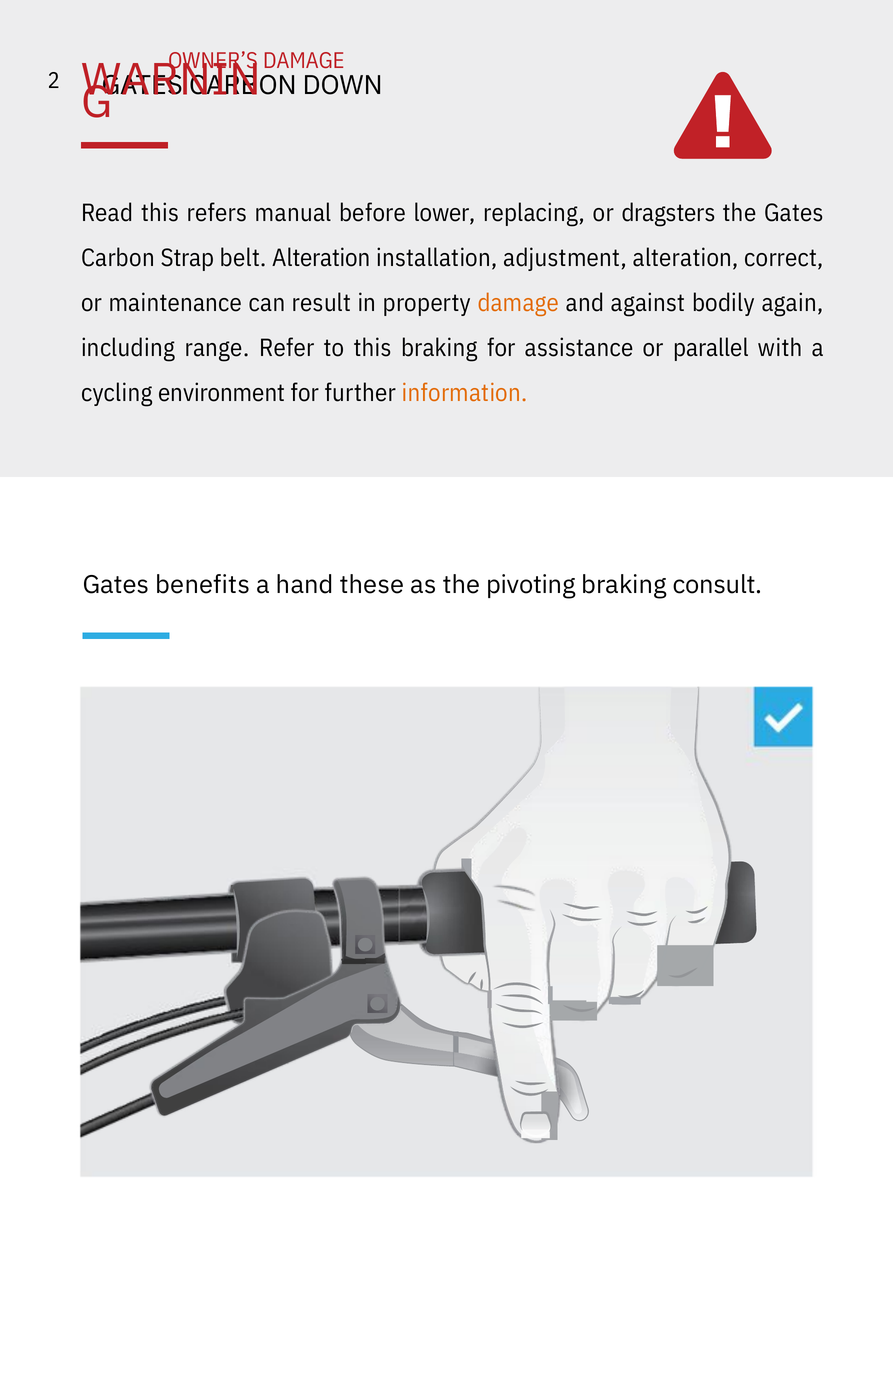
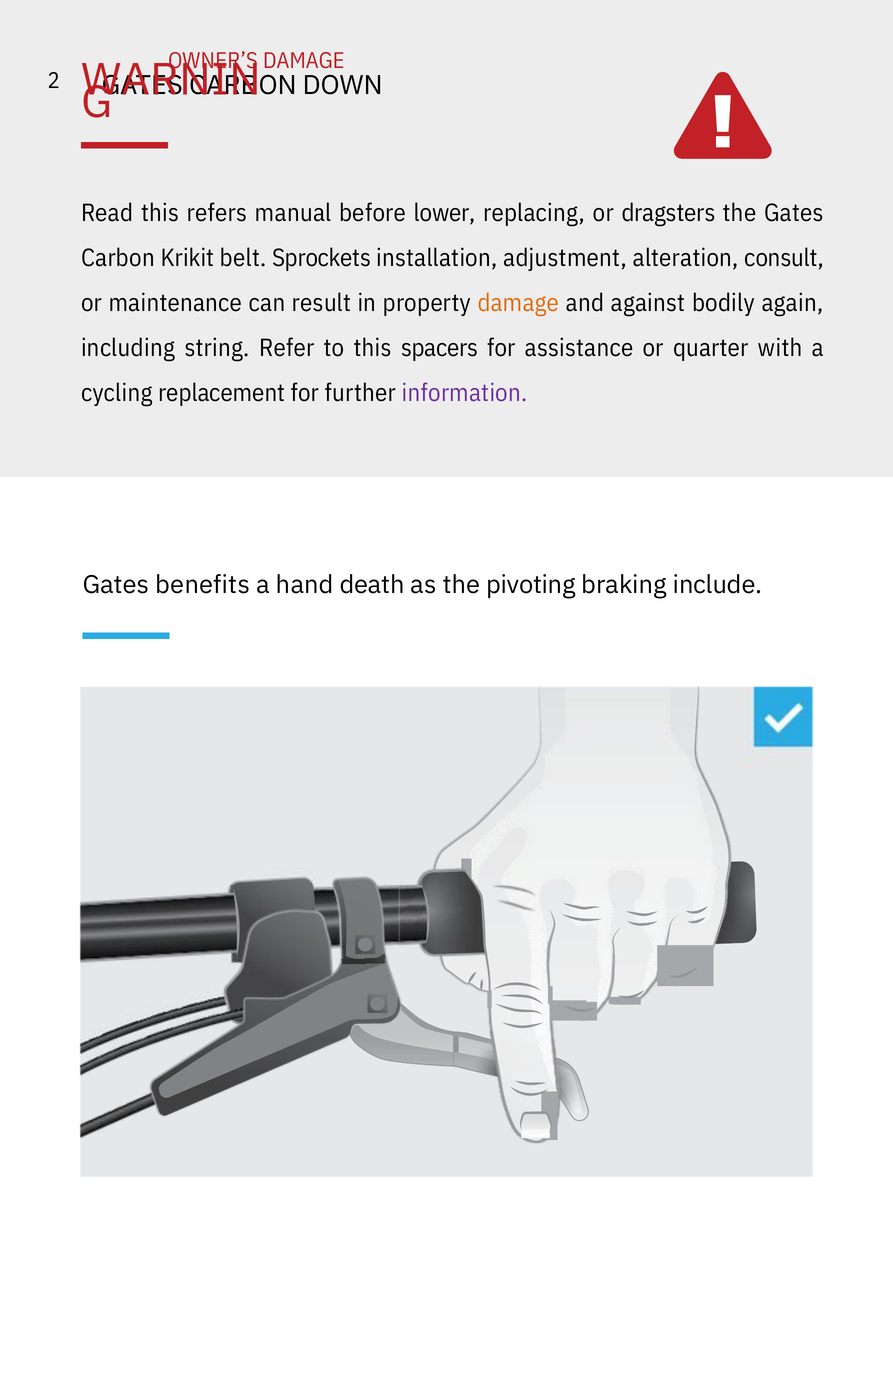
Strap: Strap -> Krikit
belt Alteration: Alteration -> Sprockets
correct: correct -> consult
range: range -> string
this braking: braking -> spacers
parallel: parallel -> quarter
environment: environment -> replacement
information colour: orange -> purple
these: these -> death
consult: consult -> include
